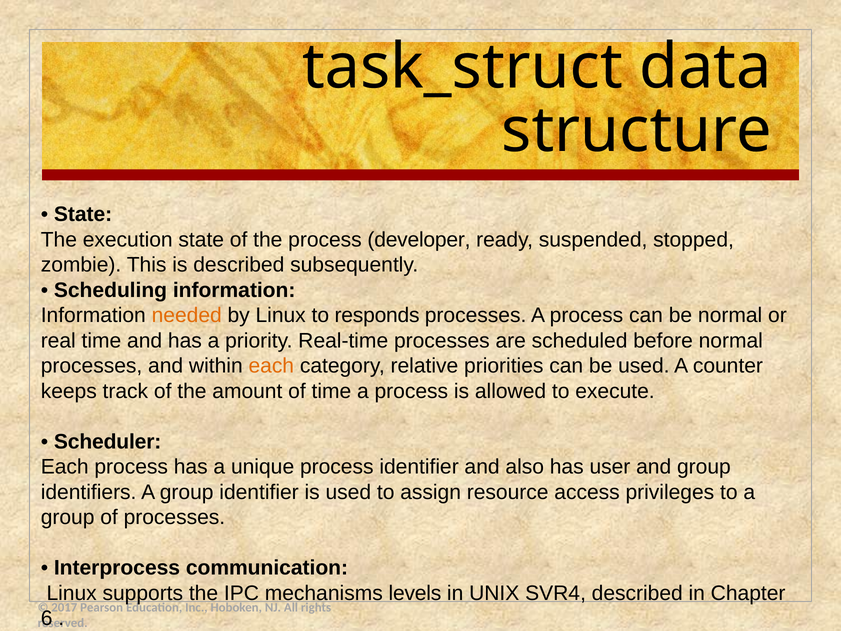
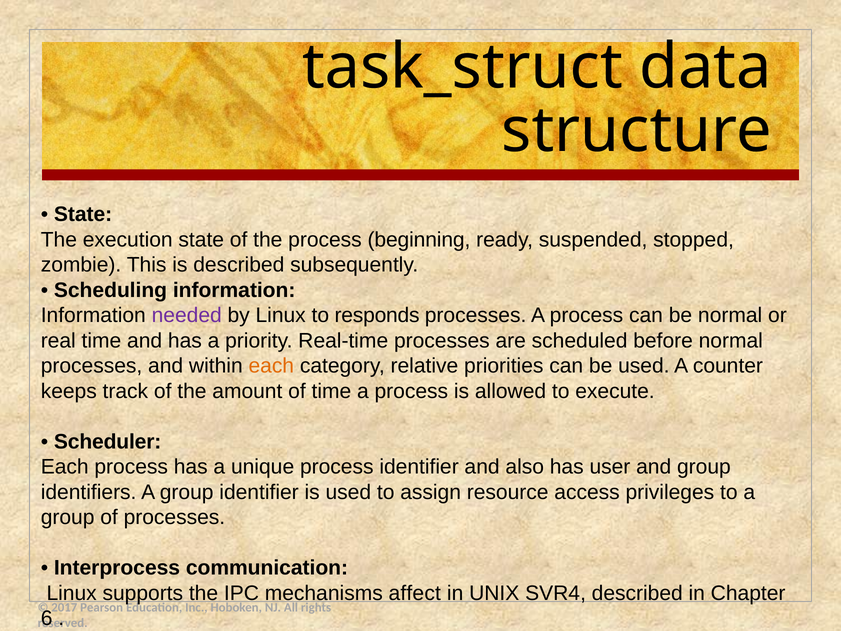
developer: developer -> beginning
needed colour: orange -> purple
levels: levels -> affect
